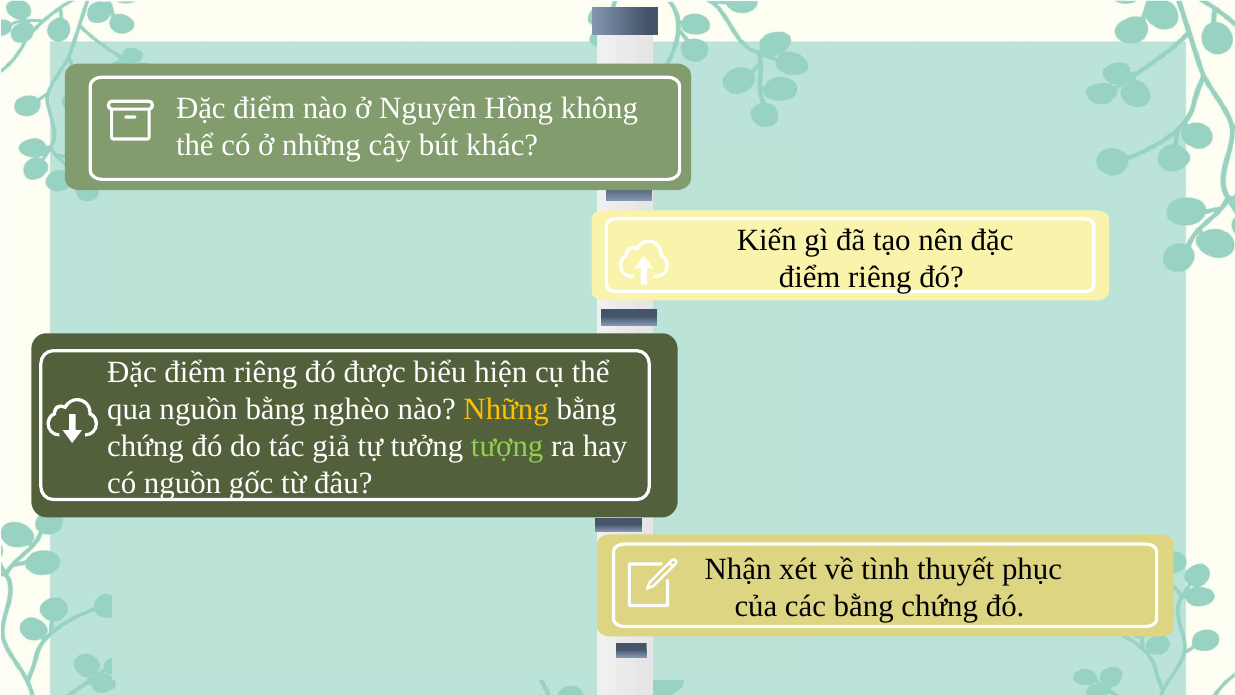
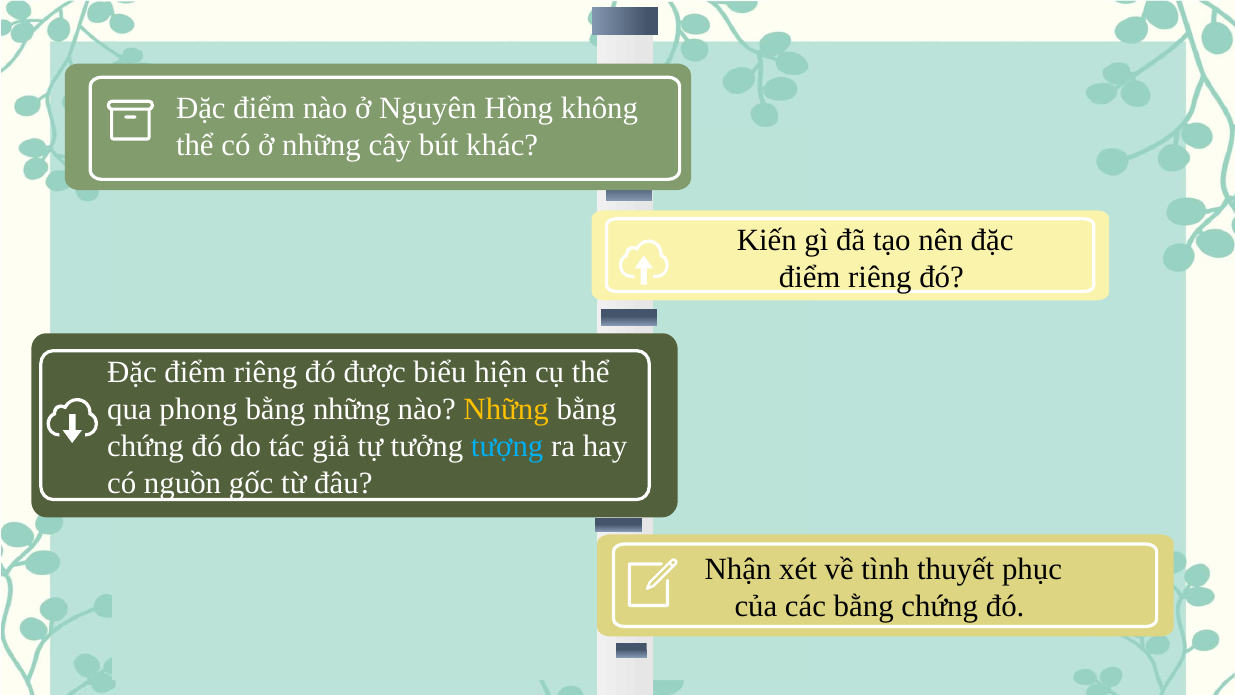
qua nguồn: nguồn -> phong
bằng nghèo: nghèo -> những
tượng colour: light green -> light blue
